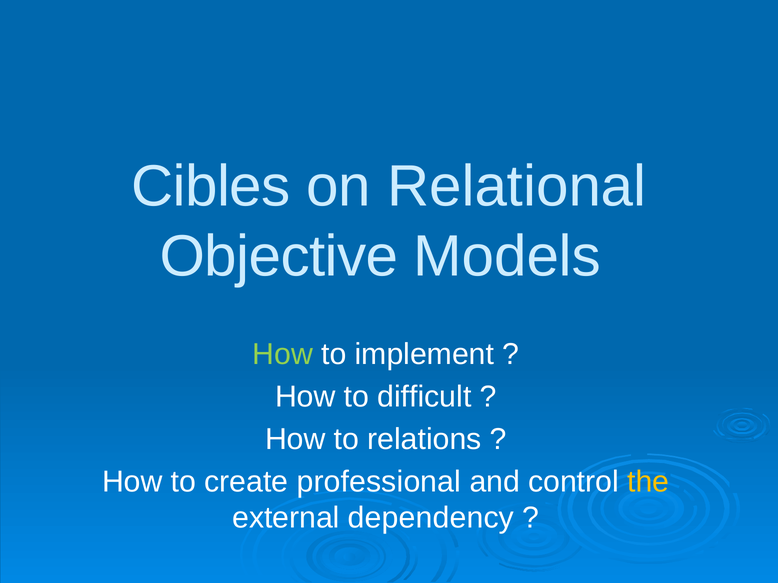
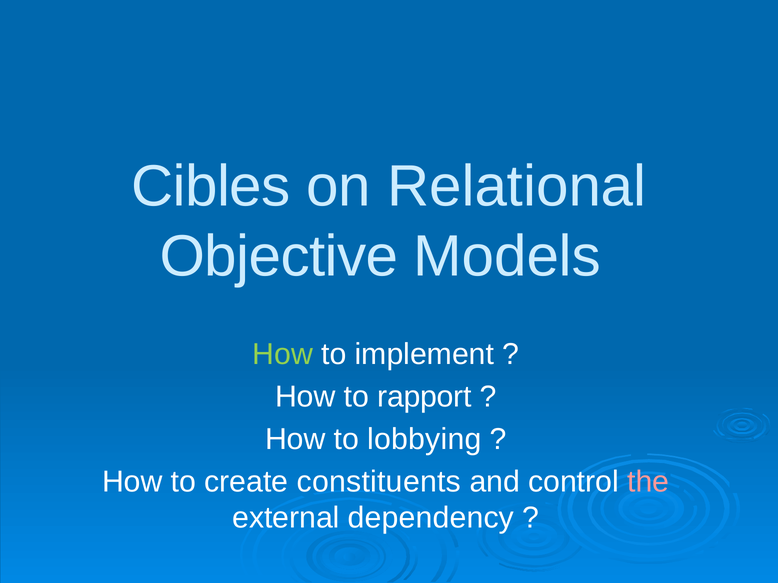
difficult: difficult -> rapport
relations: relations -> lobbying
professional: professional -> constituents
the colour: yellow -> pink
